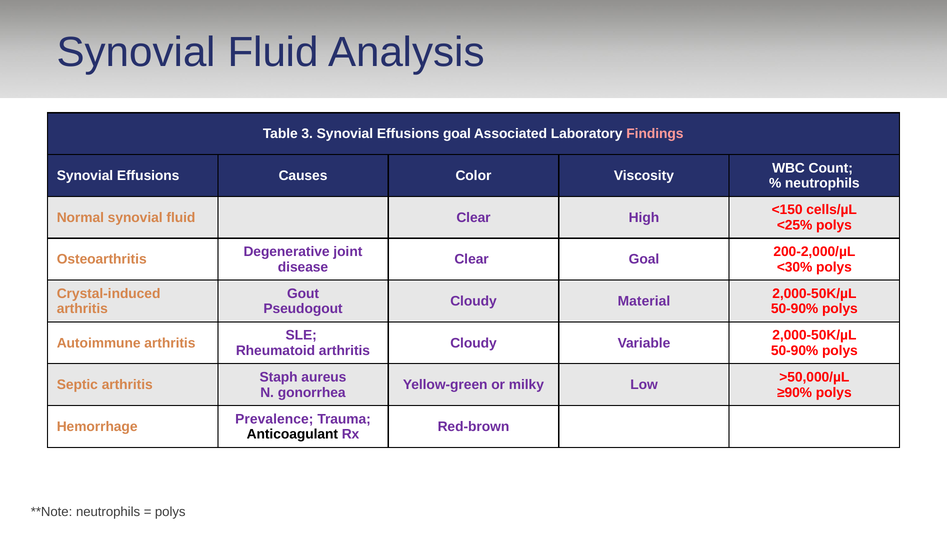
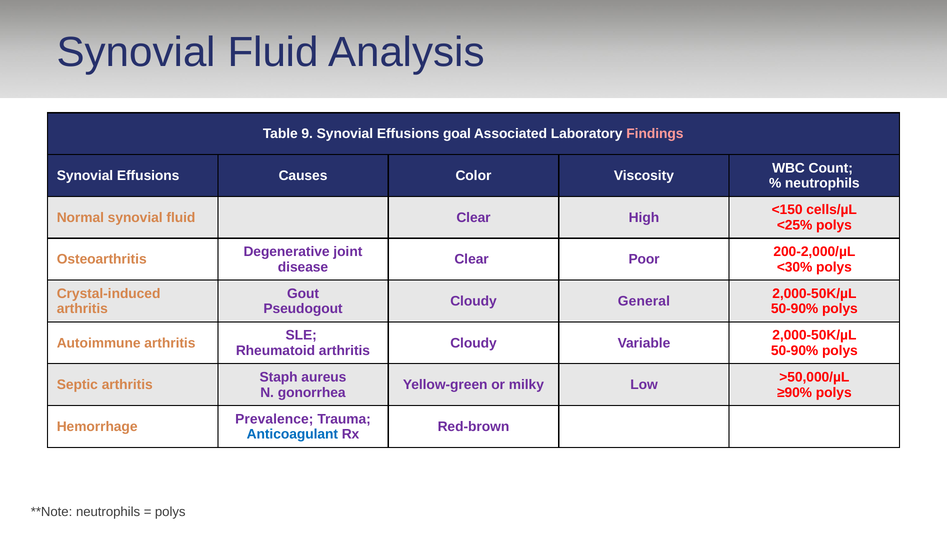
3: 3 -> 9
Clear Goal: Goal -> Poor
Material: Material -> General
Anticoagulant colour: black -> blue
